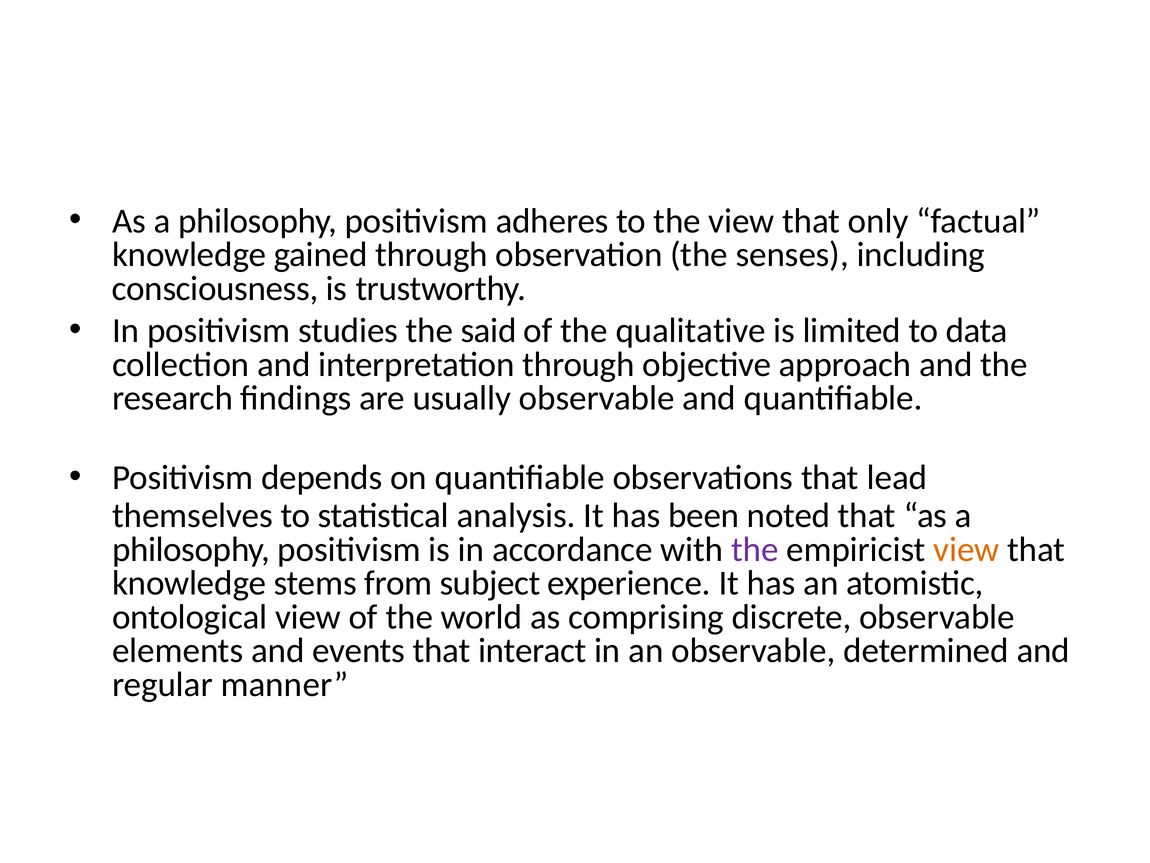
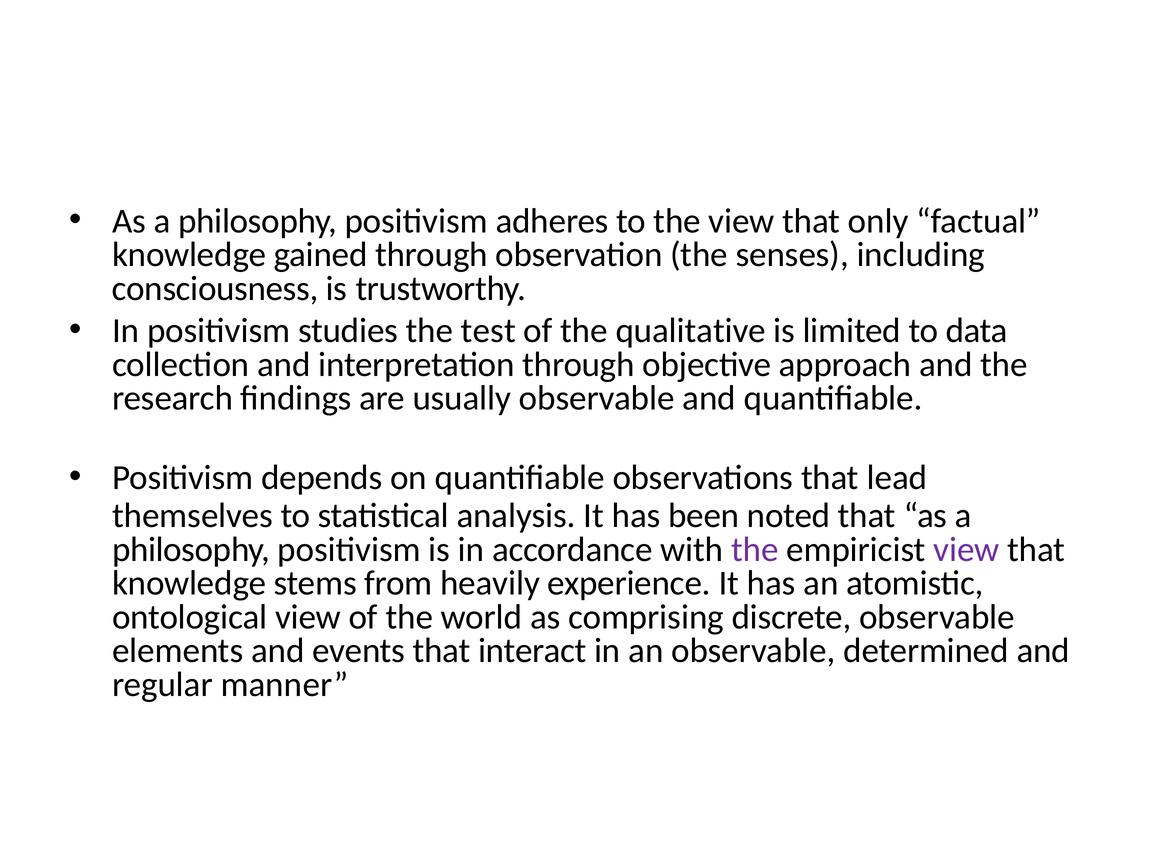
said: said -> test
view at (966, 549) colour: orange -> purple
subject: subject -> heavily
